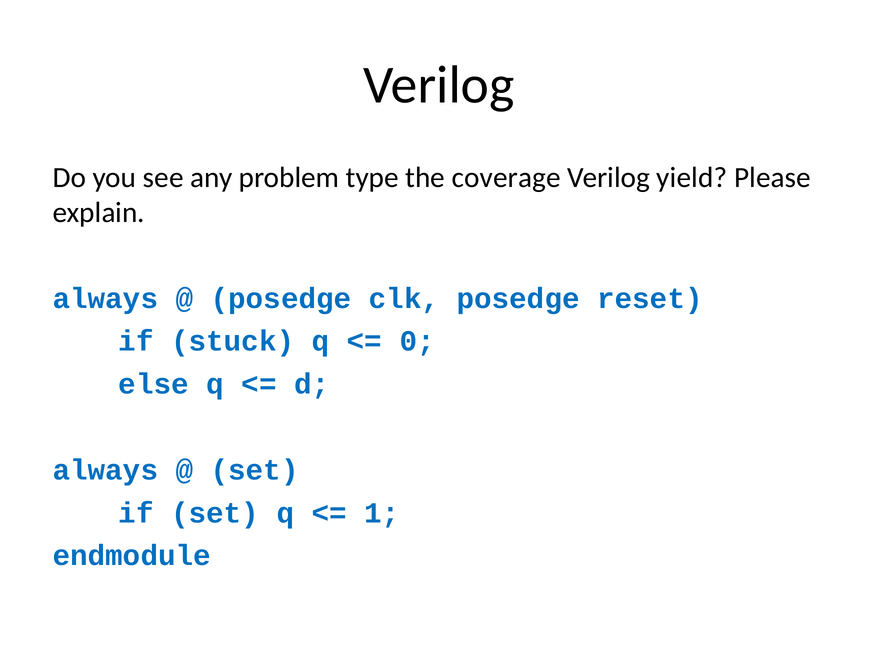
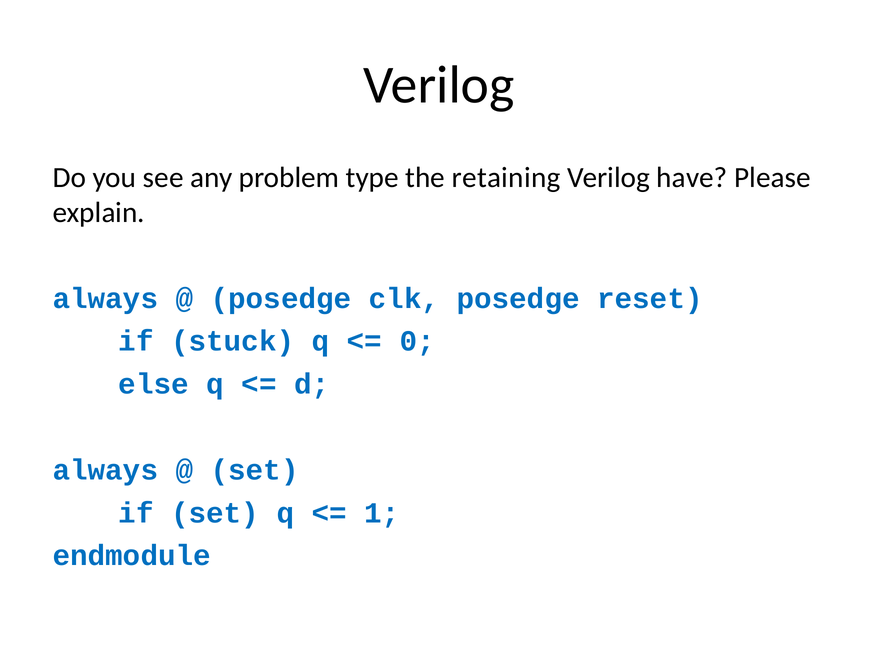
coverage: coverage -> retaining
yield: yield -> have
